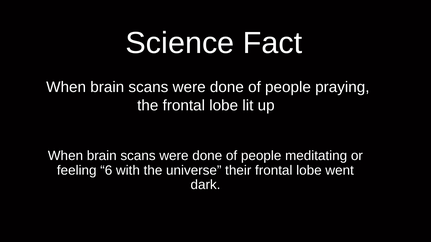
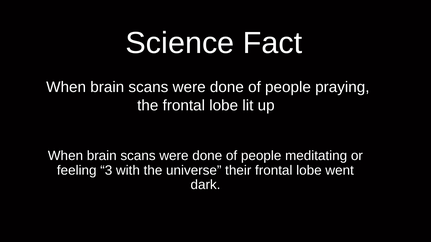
6: 6 -> 3
